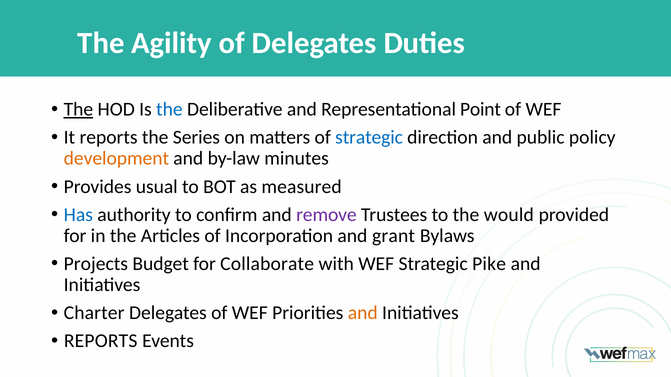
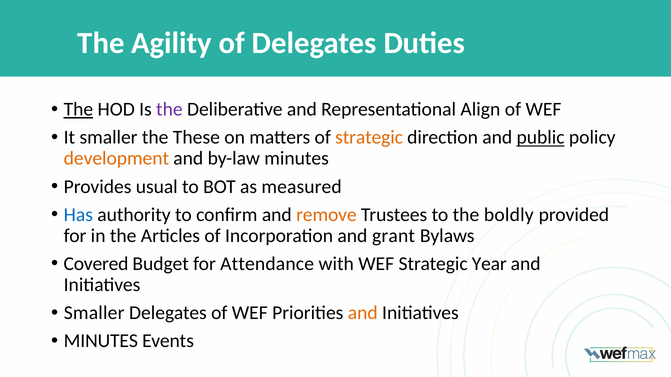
the at (169, 110) colour: blue -> purple
Point: Point -> Align
It reports: reports -> smaller
Series: Series -> These
strategic at (369, 138) colour: blue -> orange
public underline: none -> present
remove colour: purple -> orange
would: would -> boldly
Projects: Projects -> Covered
Collaborate: Collaborate -> Attendance
Pike: Pike -> Year
Charter at (94, 313): Charter -> Smaller
REPORTS at (101, 341): REPORTS -> MINUTES
